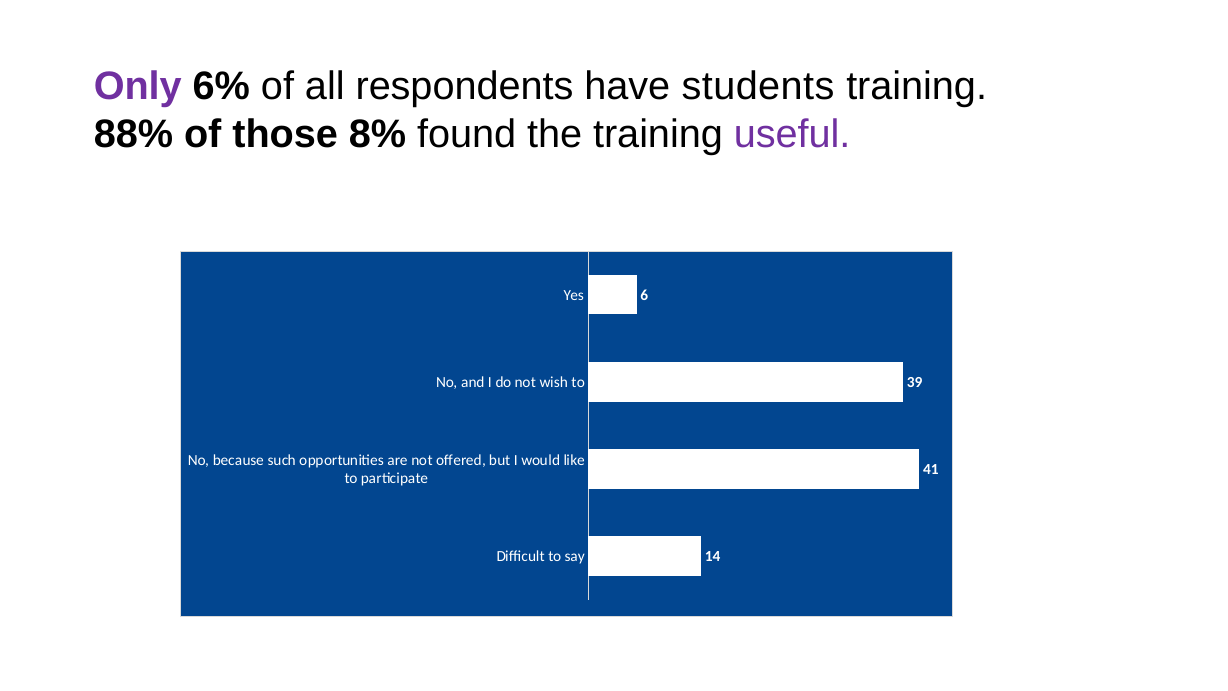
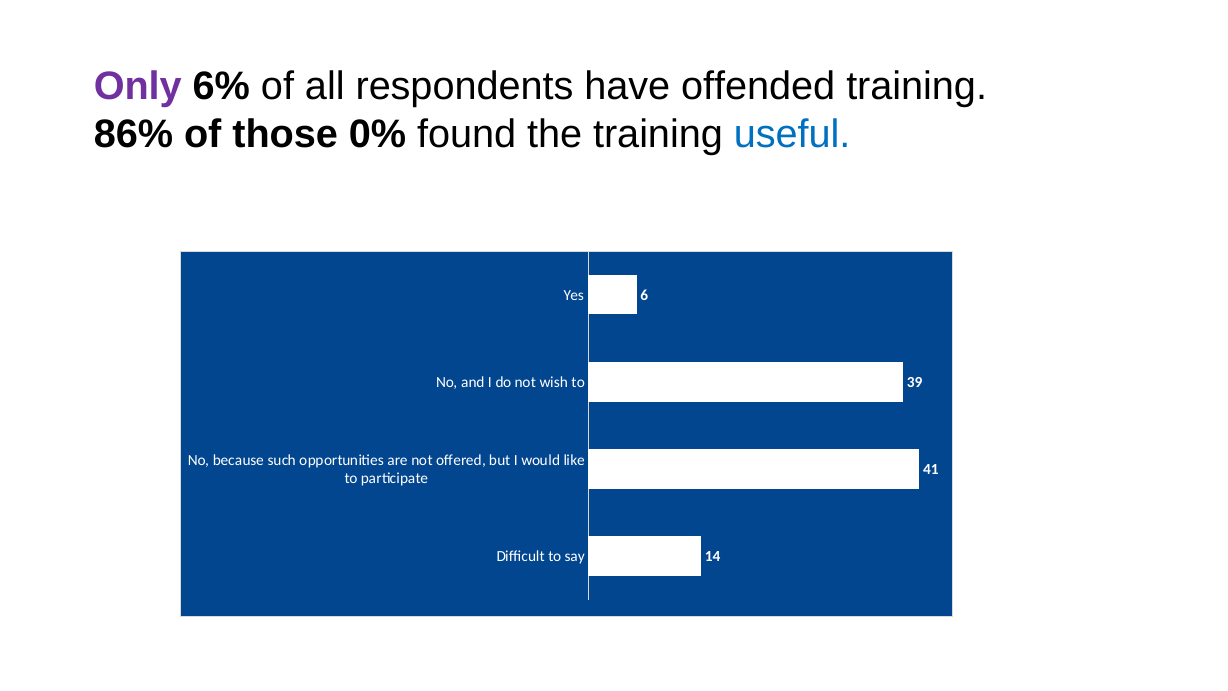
students: students -> offended
88%: 88% -> 86%
8%: 8% -> 0%
useful colour: purple -> blue
